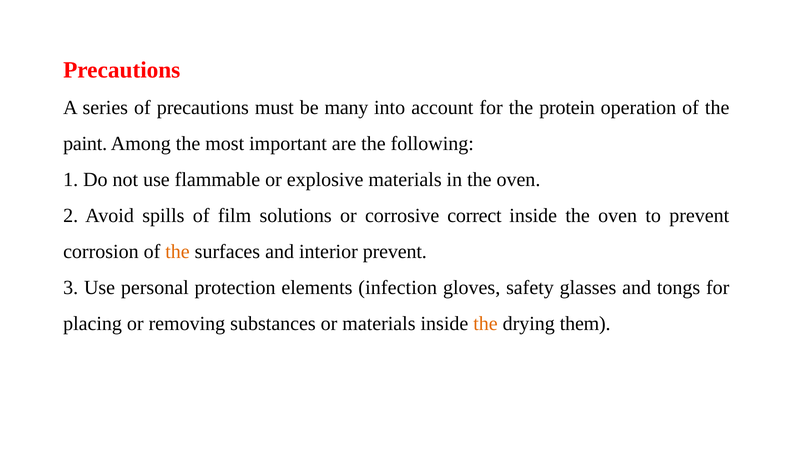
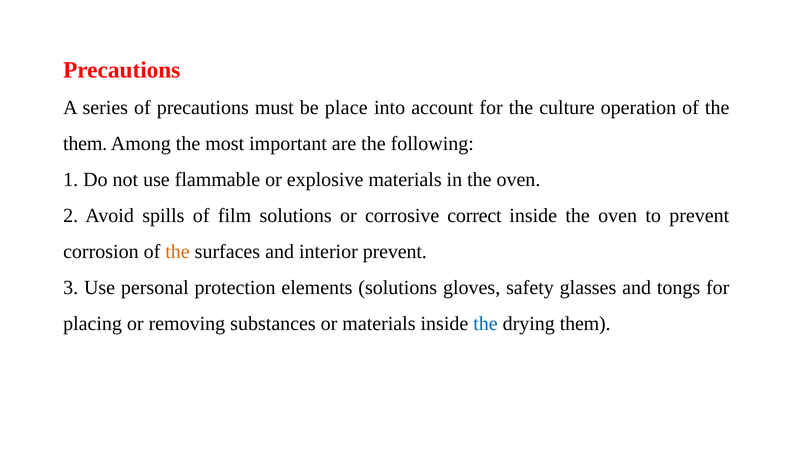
many: many -> place
protein: protein -> culture
paint at (85, 144): paint -> them
elements infection: infection -> solutions
the at (485, 324) colour: orange -> blue
